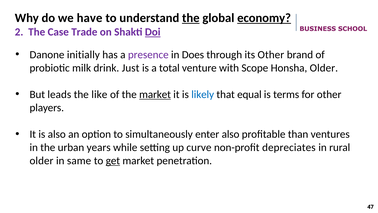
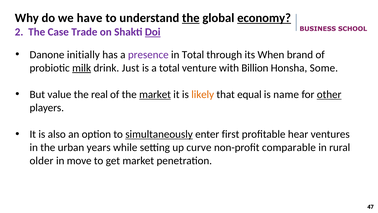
in Does: Does -> Total
its Other: Other -> When
milk underline: none -> present
Scope: Scope -> Billion
Honsha Older: Older -> Some
leads: leads -> value
like: like -> real
likely colour: blue -> orange
terms: terms -> name
other at (329, 94) underline: none -> present
simultaneously underline: none -> present
enter also: also -> first
than: than -> hear
depreciates: depreciates -> comparable
same: same -> move
get underline: present -> none
